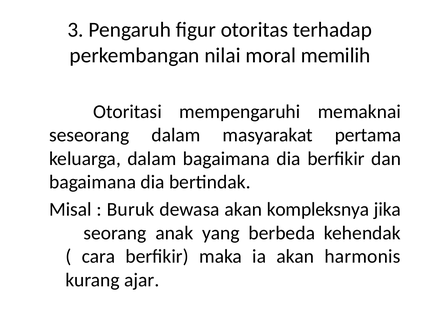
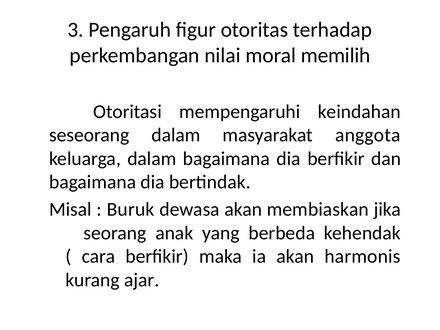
memaknai: memaknai -> keindahan
pertama: pertama -> anggota
kompleksnya: kompleksnya -> membiaskan
